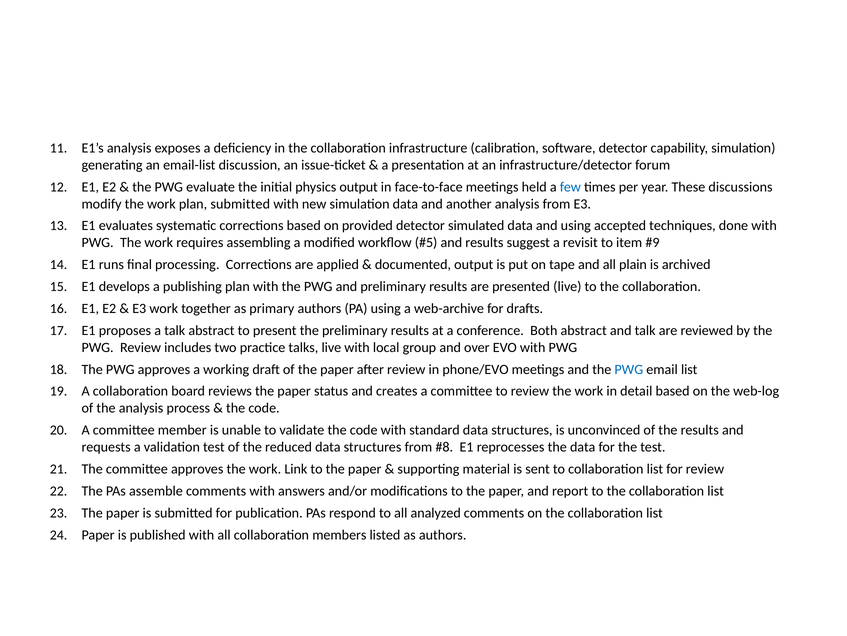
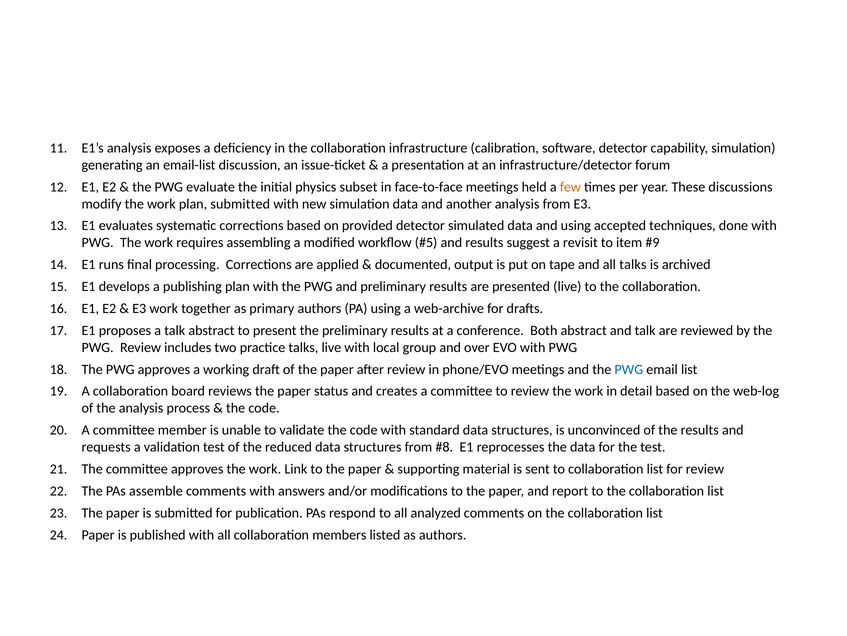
physics output: output -> subset
few colour: blue -> orange
all plain: plain -> talks
